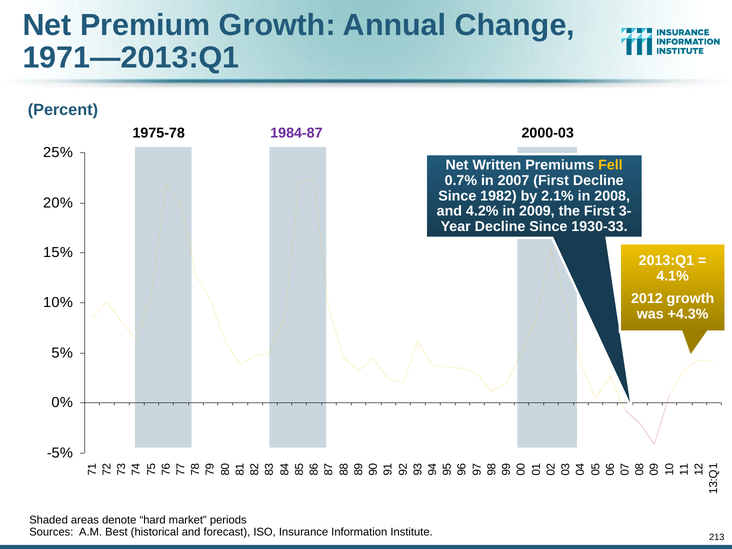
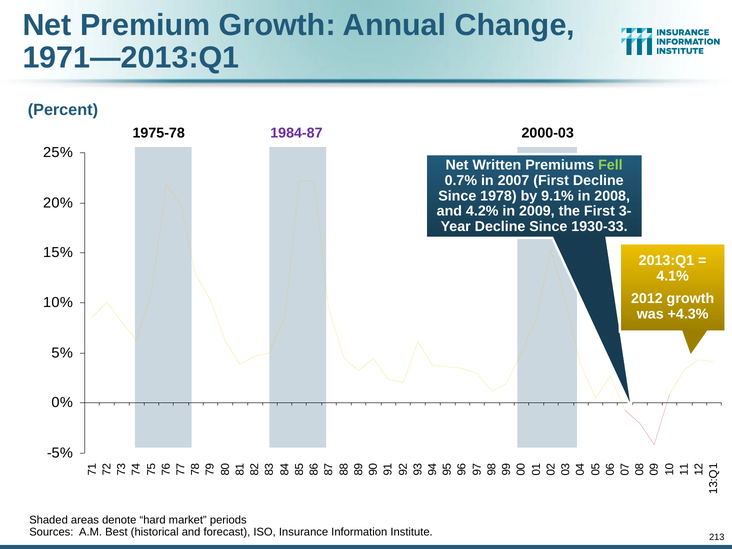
Fell colour: yellow -> light green
1982: 1982 -> 1978
2.1%: 2.1% -> 9.1%
